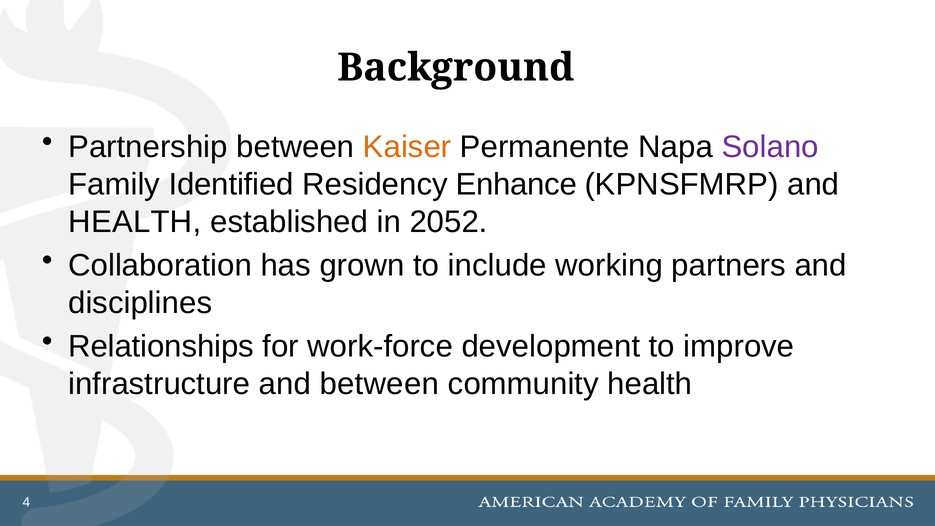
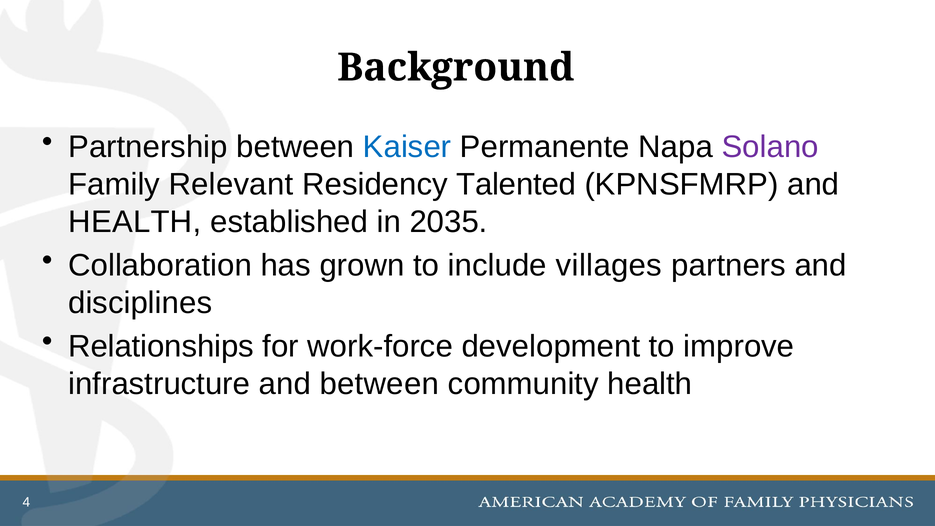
Kaiser colour: orange -> blue
Identified: Identified -> Relevant
Enhance: Enhance -> Talented
2052: 2052 -> 2035
working: working -> villages
